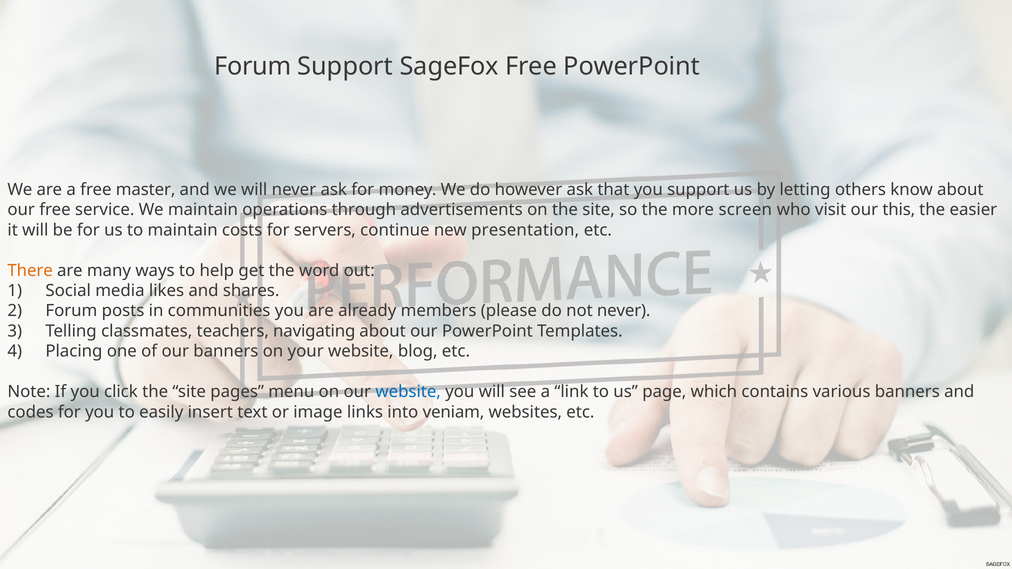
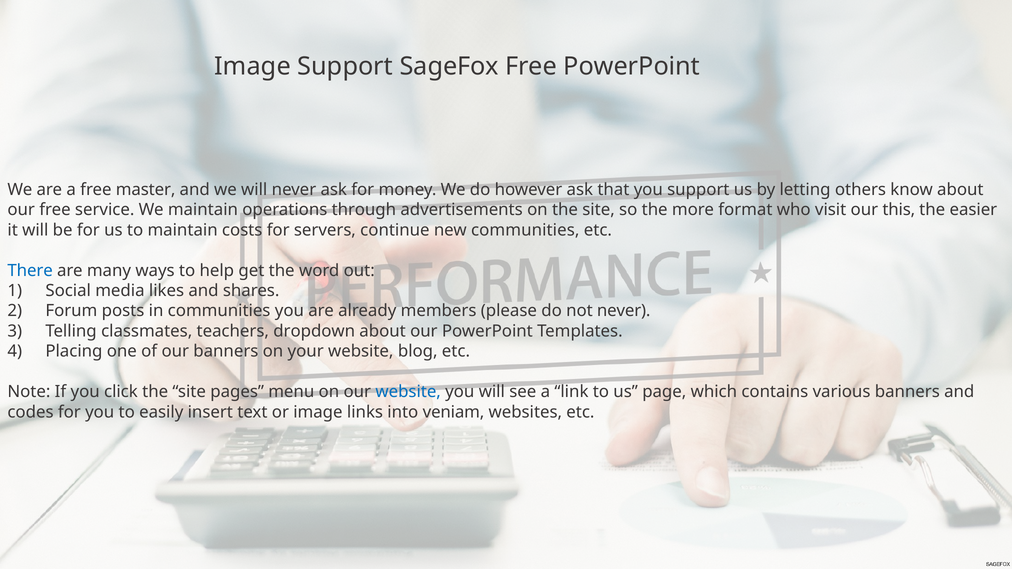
Forum at (253, 66): Forum -> Image
screen: screen -> format
new presentation: presentation -> communities
There colour: orange -> blue
navigating: navigating -> dropdown
